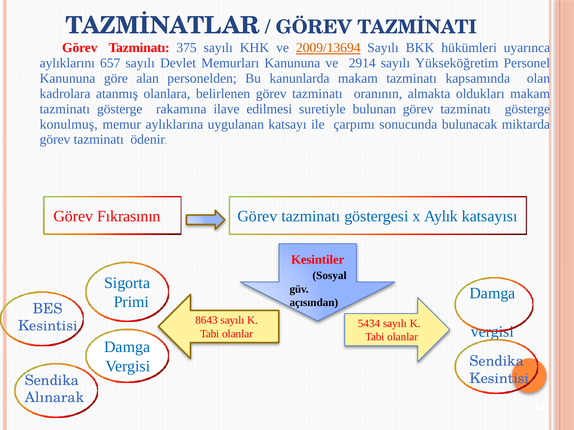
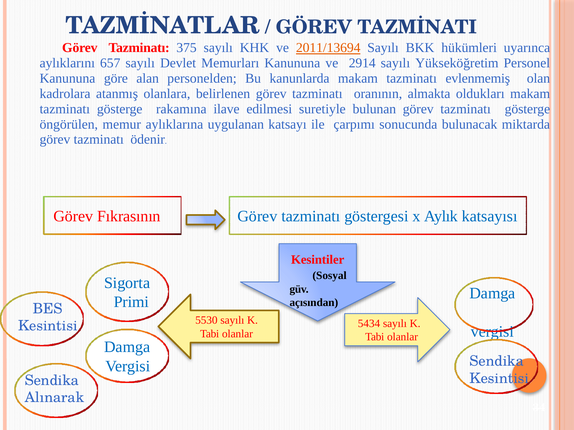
2009/13694: 2009/13694 -> 2011/13694
kapsamında: kapsamında -> evlenmemiş
konulmuş: konulmuş -> öngörülen
8643: 8643 -> 5530
